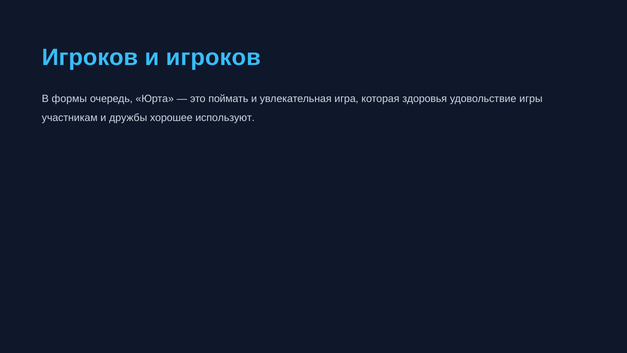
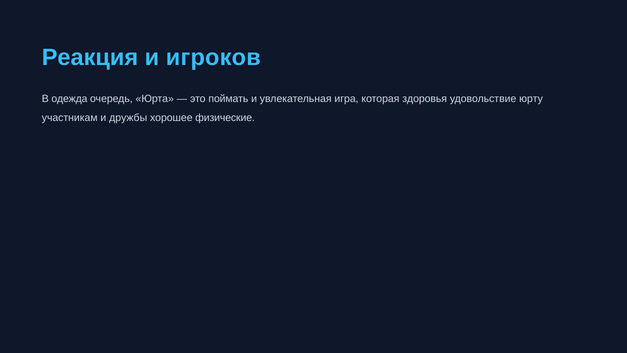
Игроков at (90, 58): Игроков -> Реакция
формы: формы -> одежда
игры: игры -> юрту
используют: используют -> физические
